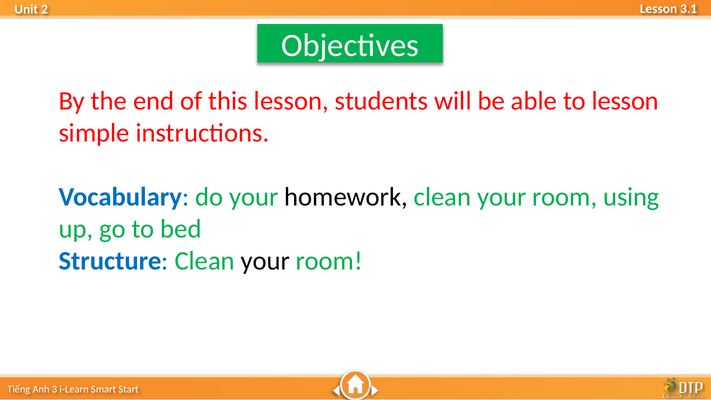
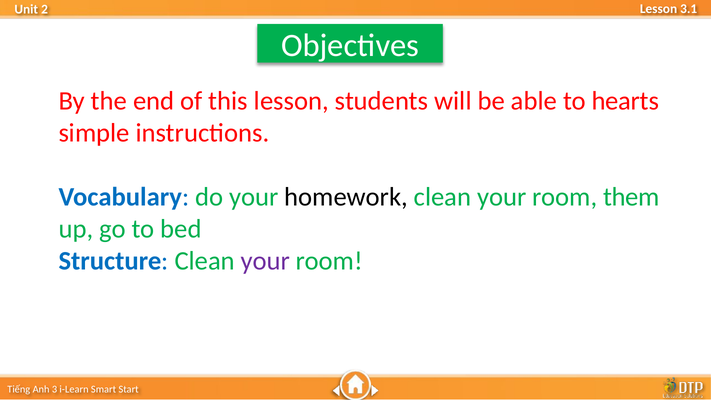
to lesson: lesson -> hearts
using: using -> them
your at (266, 261) colour: black -> purple
